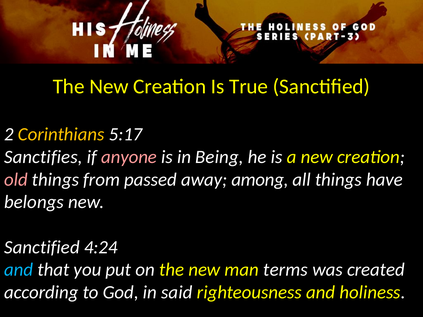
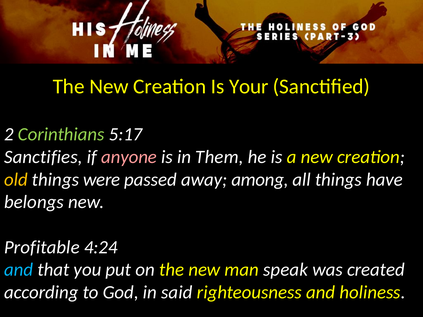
True: True -> Your
Corinthians colour: yellow -> light green
Being: Being -> Them
old colour: pink -> yellow
from: from -> were
Sanctified at (42, 247): Sanctified -> Profitable
terms: terms -> speak
